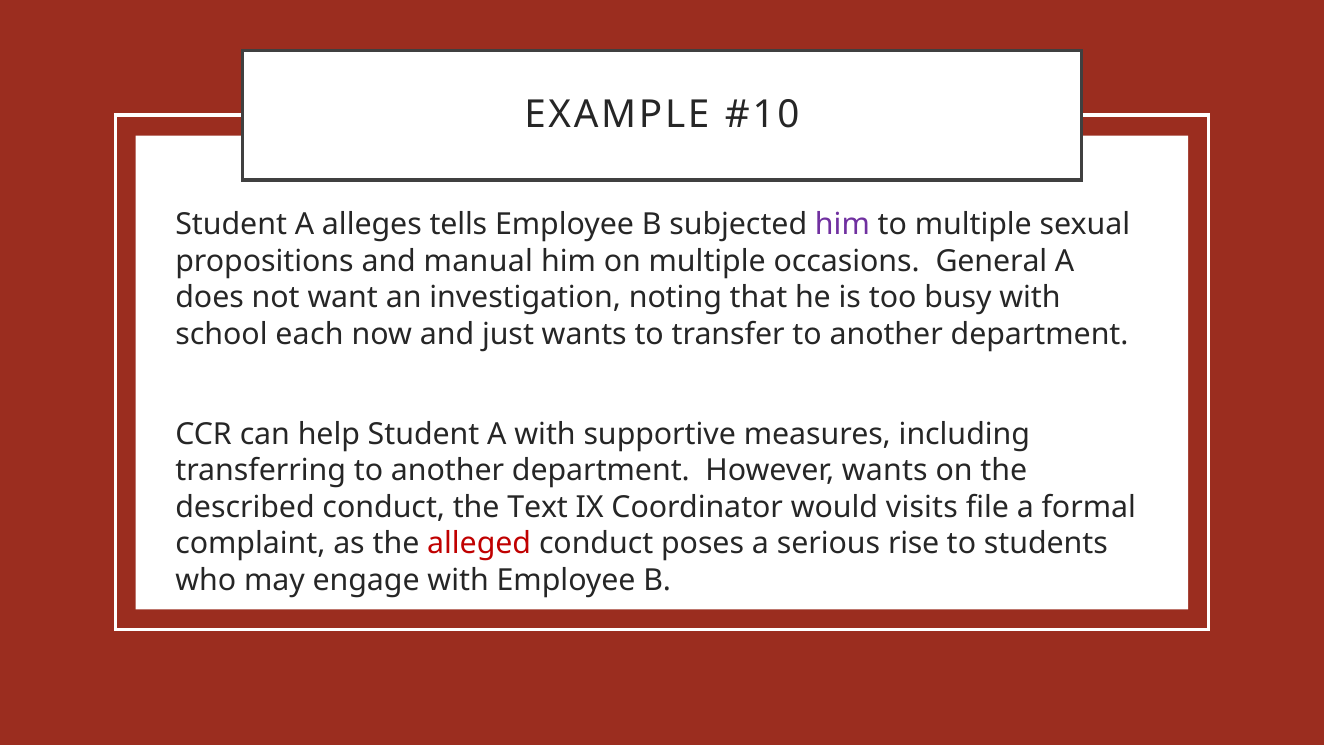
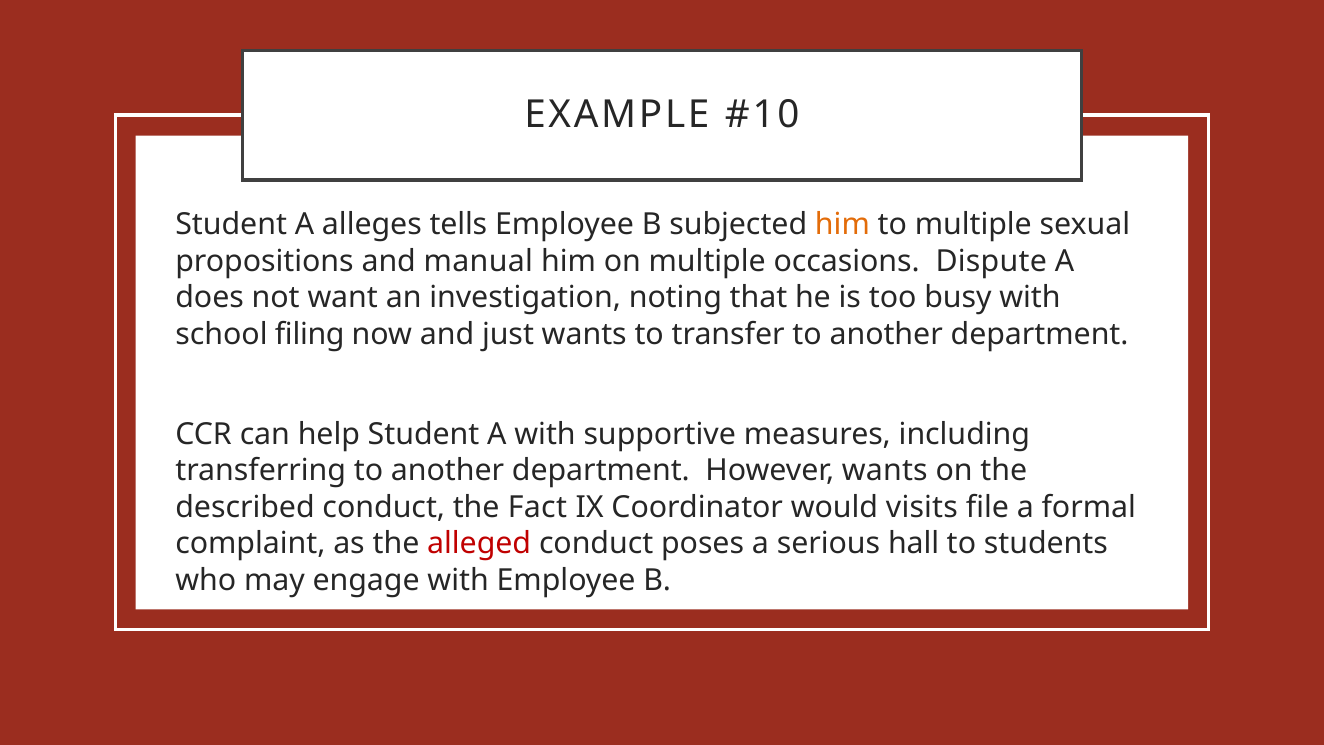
him at (842, 225) colour: purple -> orange
General: General -> Dispute
each: each -> filing
Text: Text -> Fact
rise: rise -> hall
